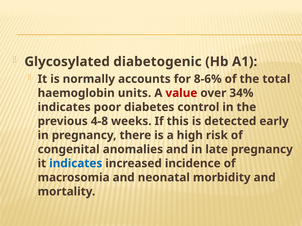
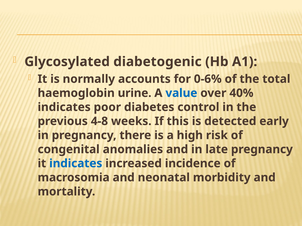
8-6%: 8-6% -> 0-6%
units: units -> urine
value colour: red -> blue
34%: 34% -> 40%
